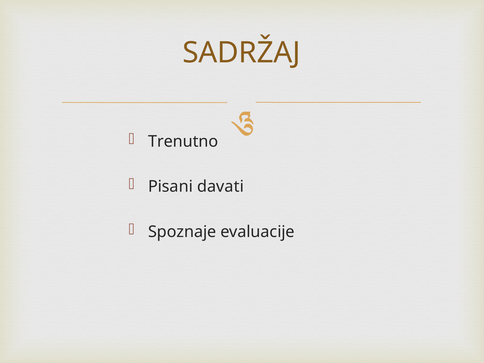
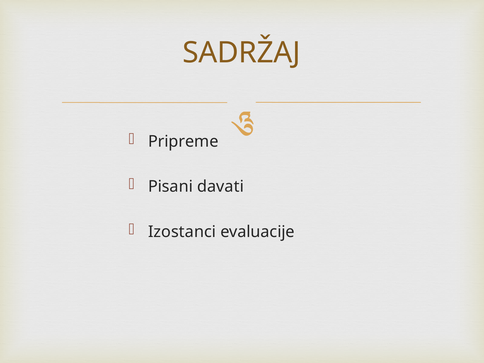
Trenutno: Trenutno -> Pripreme
Spoznaje: Spoznaje -> Izostanci
